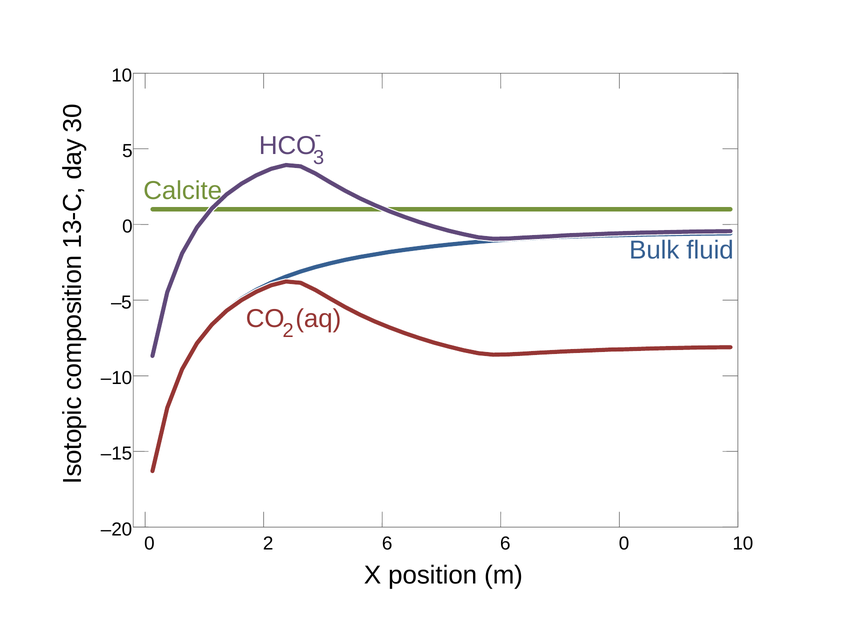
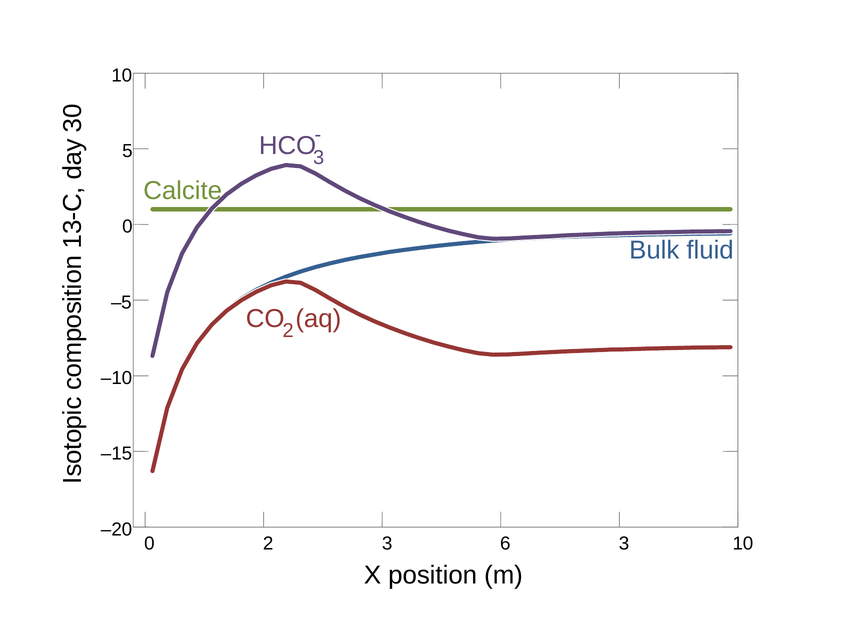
2 6: 6 -> 3
6 0: 0 -> 3
